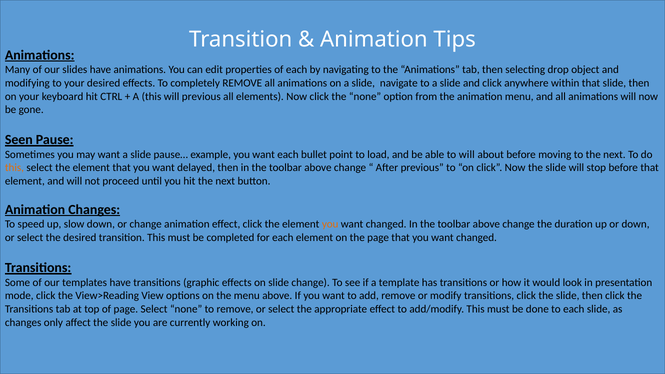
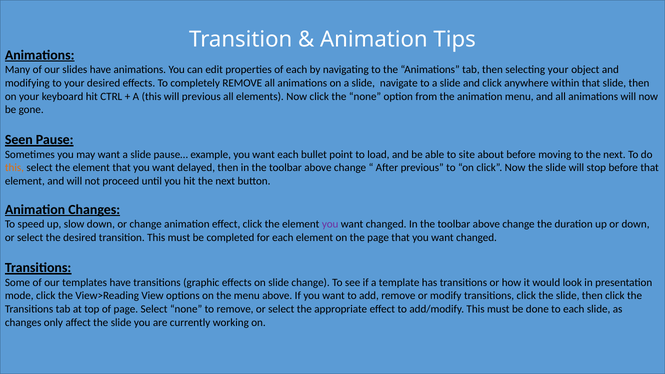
selecting drop: drop -> your
to will: will -> site
you at (330, 224) colour: orange -> purple
